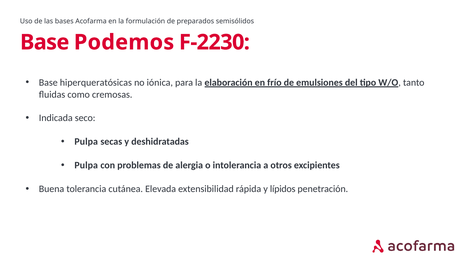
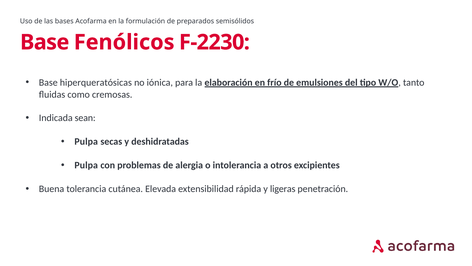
Podemos: Podemos -> Fenólicos
seco: seco -> sean
lípidos: lípidos -> ligeras
